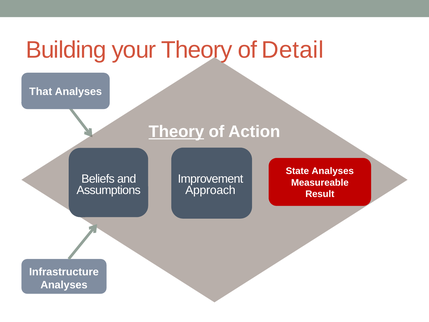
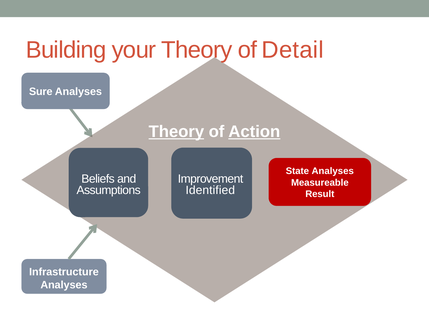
That: That -> Sure
Action underline: none -> present
Approach: Approach -> Identified
